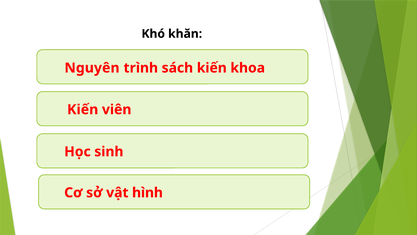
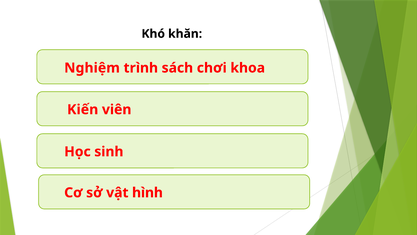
Nguyên: Nguyên -> Nghiệm
sách kiến: kiến -> chơi
